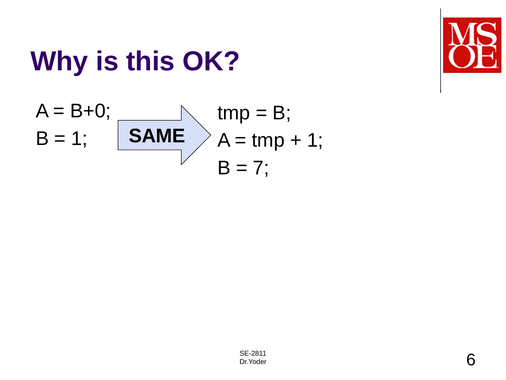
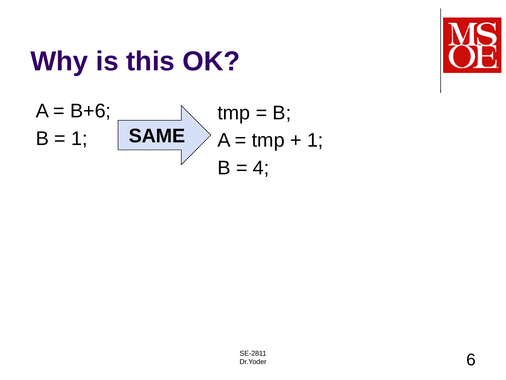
B+0: B+0 -> B+6
7: 7 -> 4
